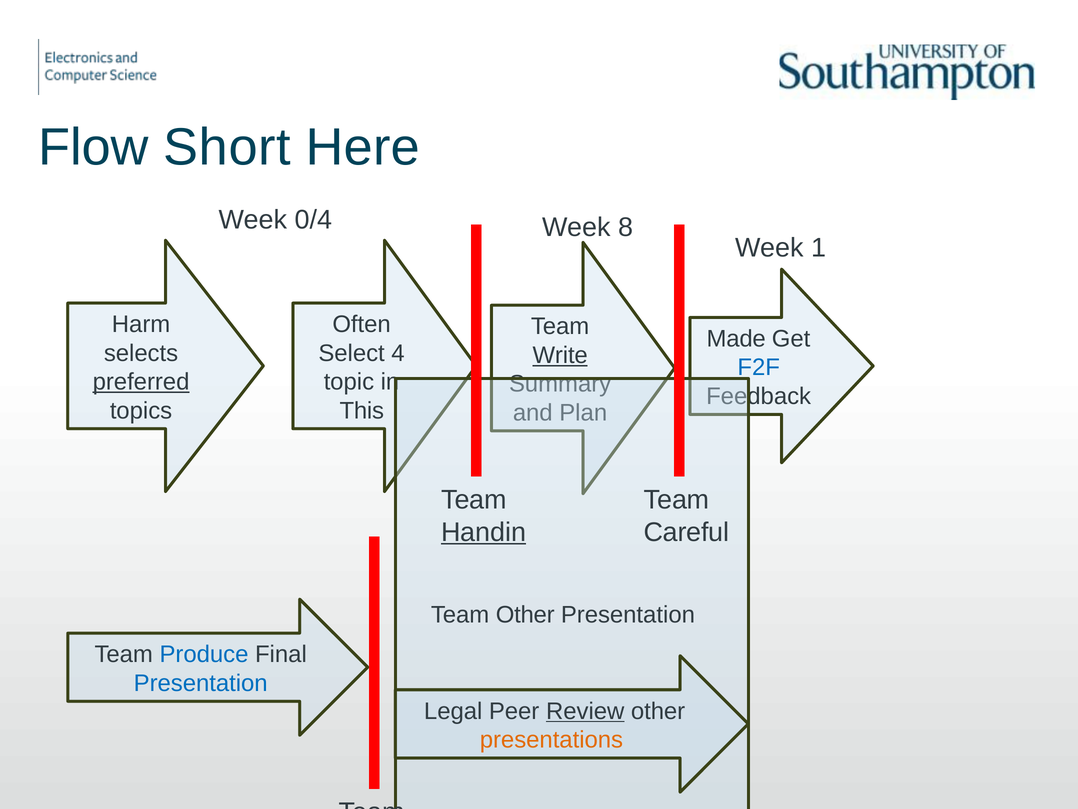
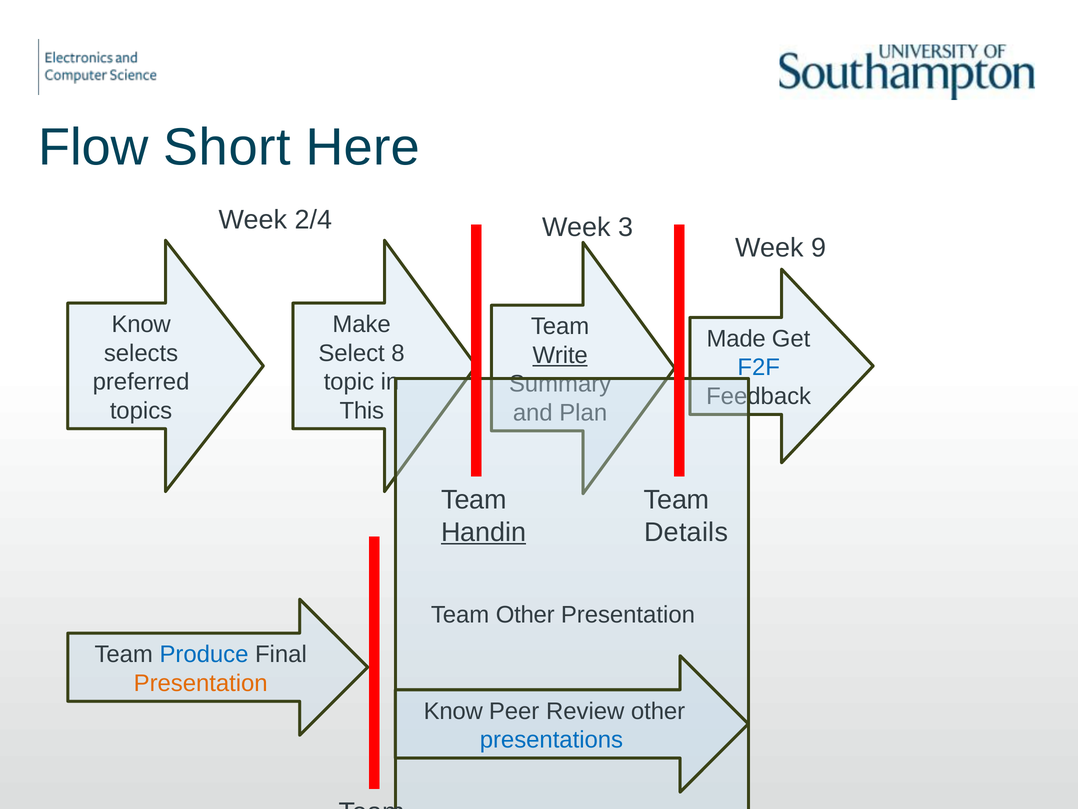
0/4: 0/4 -> 2/4
8: 8 -> 3
1: 1 -> 9
Harm at (141, 324): Harm -> Know
Often: Often -> Make
4: 4 -> 8
preferred underline: present -> none
Careful: Careful -> Details
Presentation at (201, 683) colour: blue -> orange
Legal at (453, 711): Legal -> Know
Review underline: present -> none
presentations colour: orange -> blue
